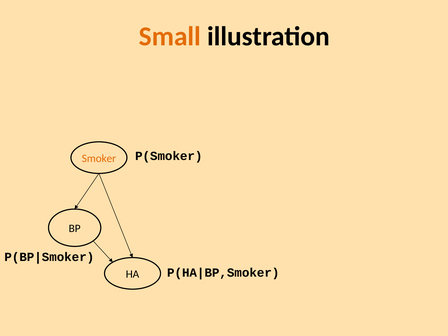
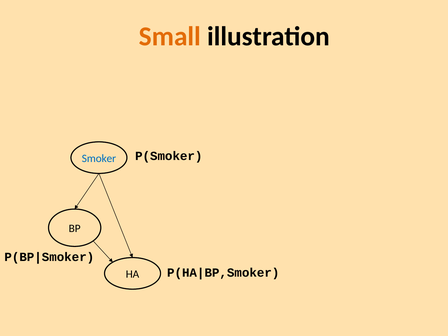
Smoker colour: orange -> blue
